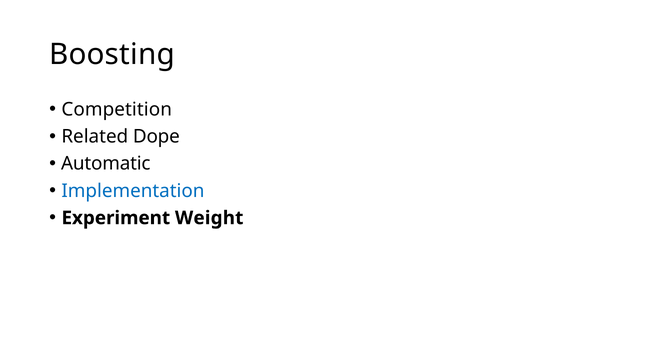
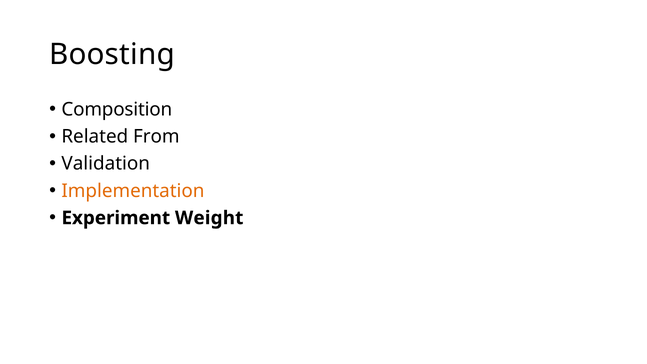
Competition: Competition -> Composition
Dope: Dope -> From
Automatic: Automatic -> Validation
Implementation colour: blue -> orange
